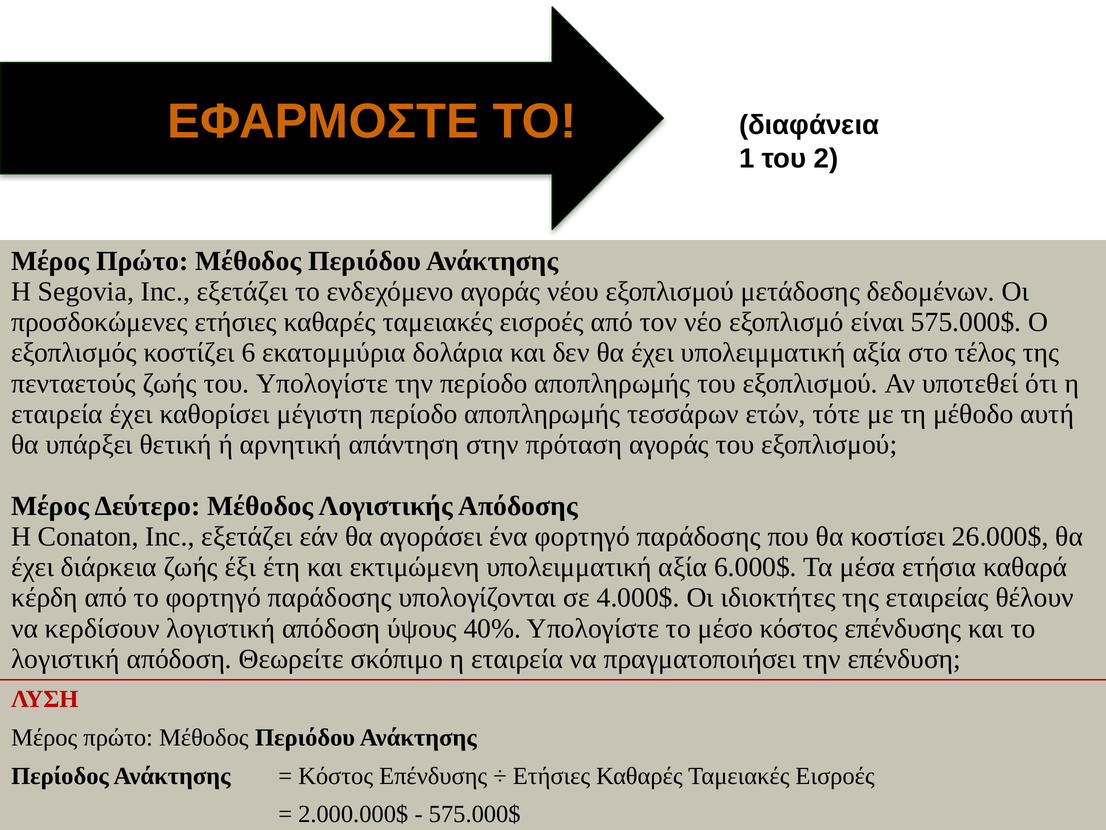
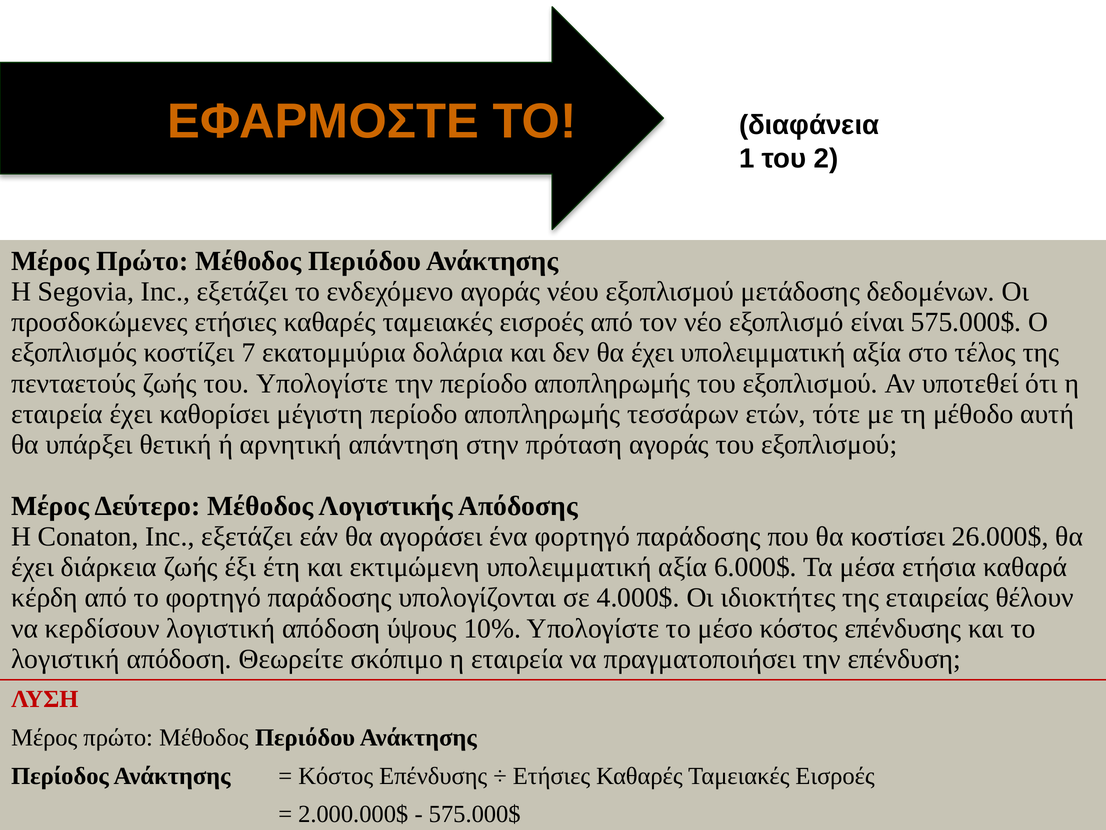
6: 6 -> 7
40%: 40% -> 10%
